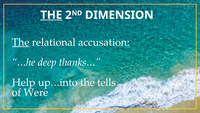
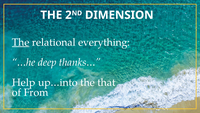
THE at (51, 15) underline: present -> none
accusation: accusation -> everything
tells: tells -> that
Were: Were -> From
